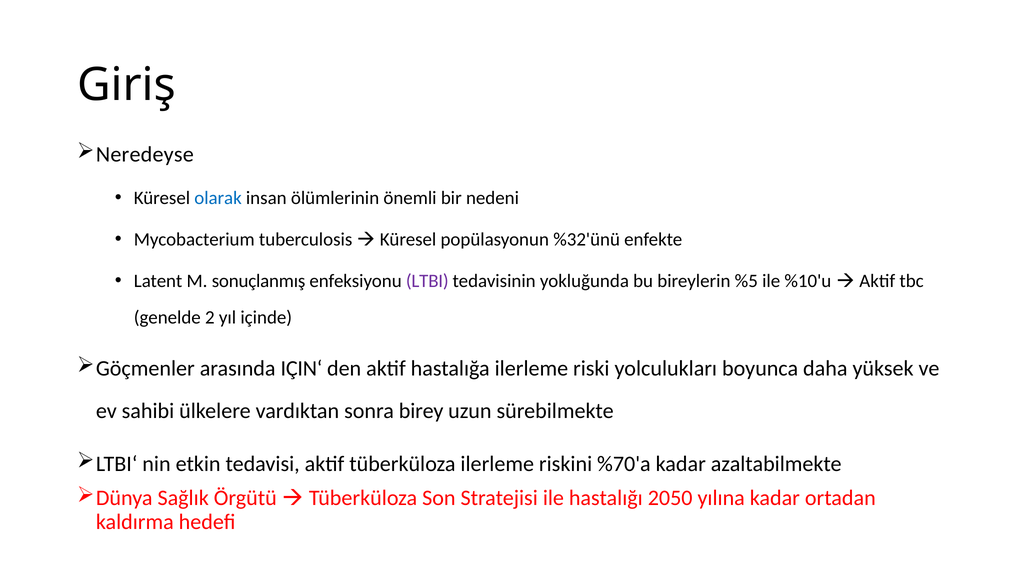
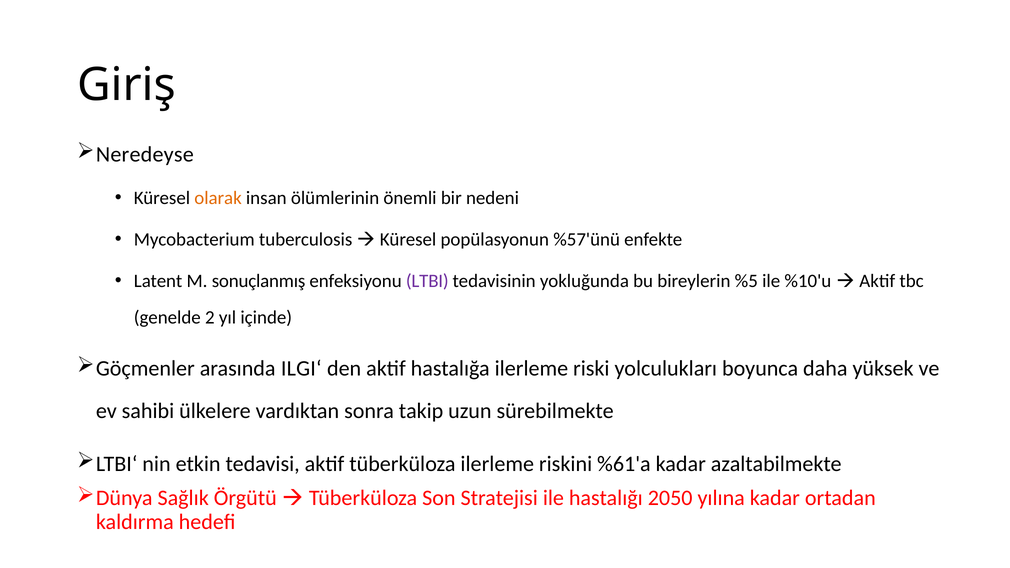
olarak colour: blue -> orange
%32'ünü: %32'ünü -> %57'ünü
IÇIN‘: IÇIN‘ -> ILGI‘
birey: birey -> takip
%70'a: %70'a -> %61'a
